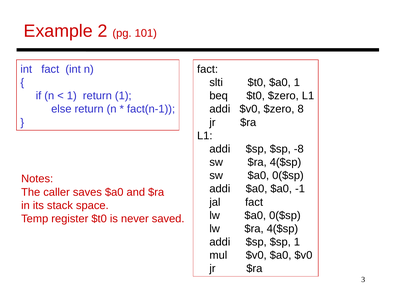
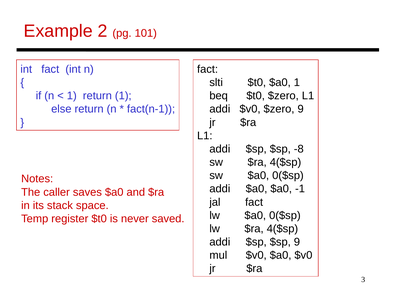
$zero 8: 8 -> 9
$sp 1: 1 -> 9
